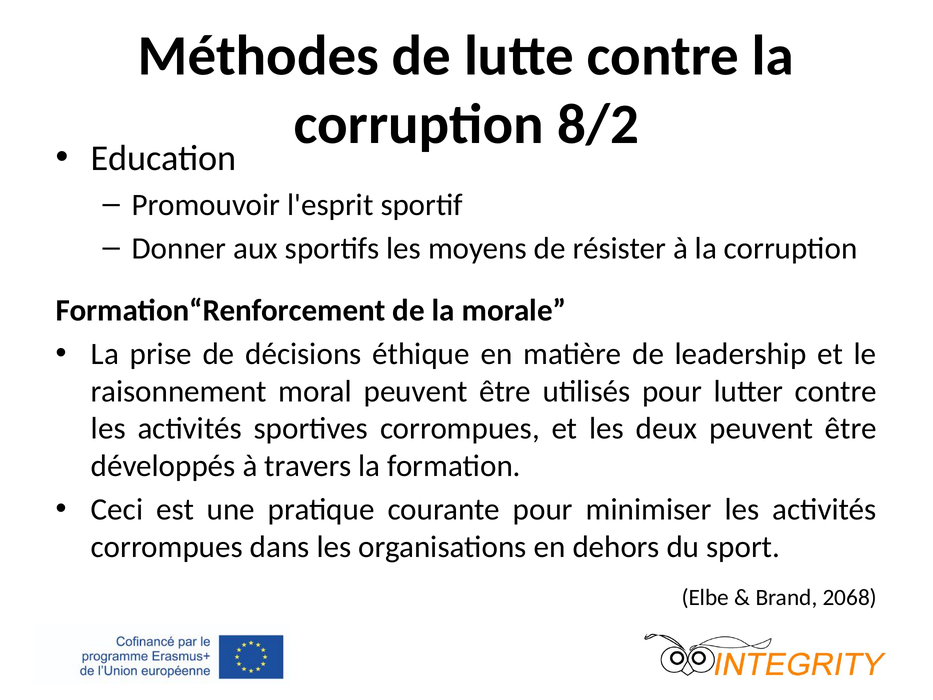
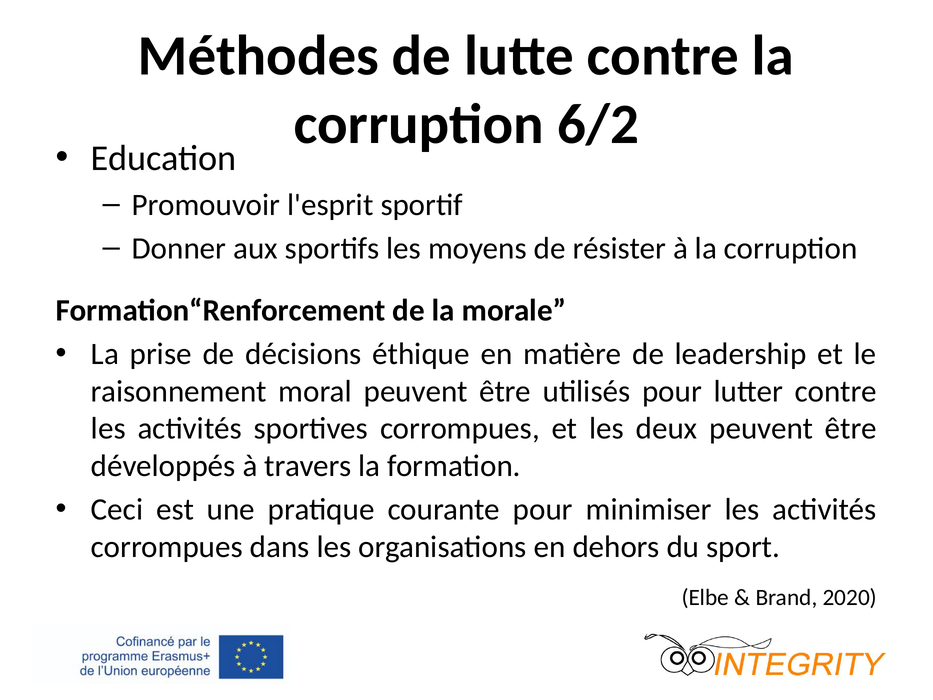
8/2: 8/2 -> 6/2
2068: 2068 -> 2020
